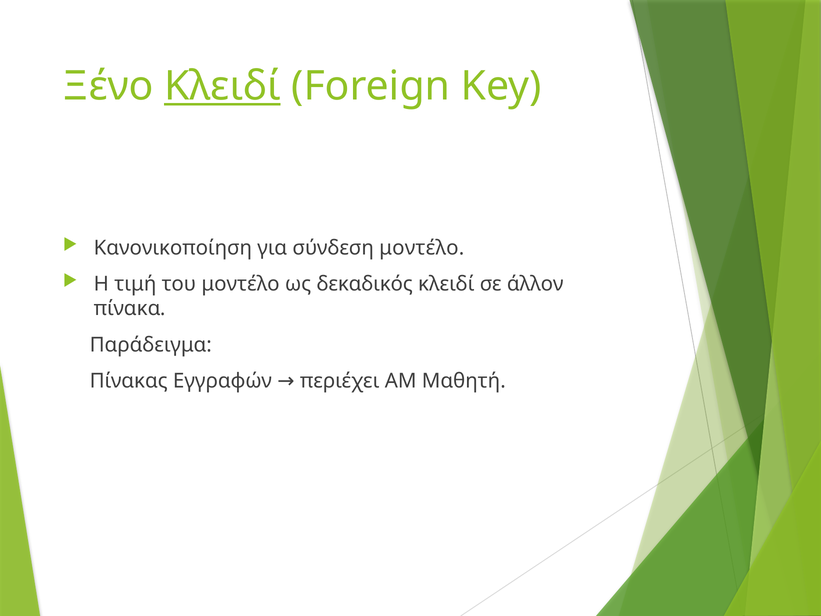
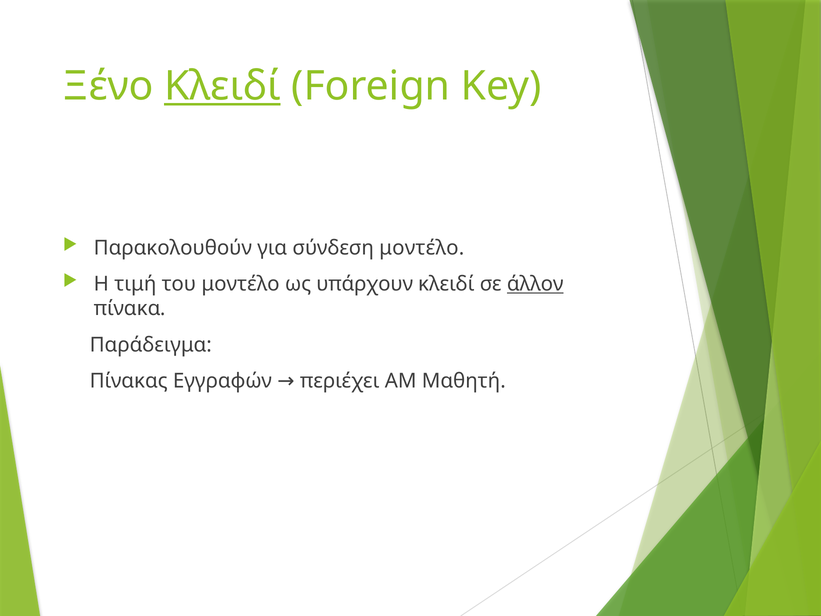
Κανονικοποίηση: Κανονικοποίηση -> Παρακολουθούν
δεκαδικός: δεκαδικός -> υπάρχουν
άλλον underline: none -> present
